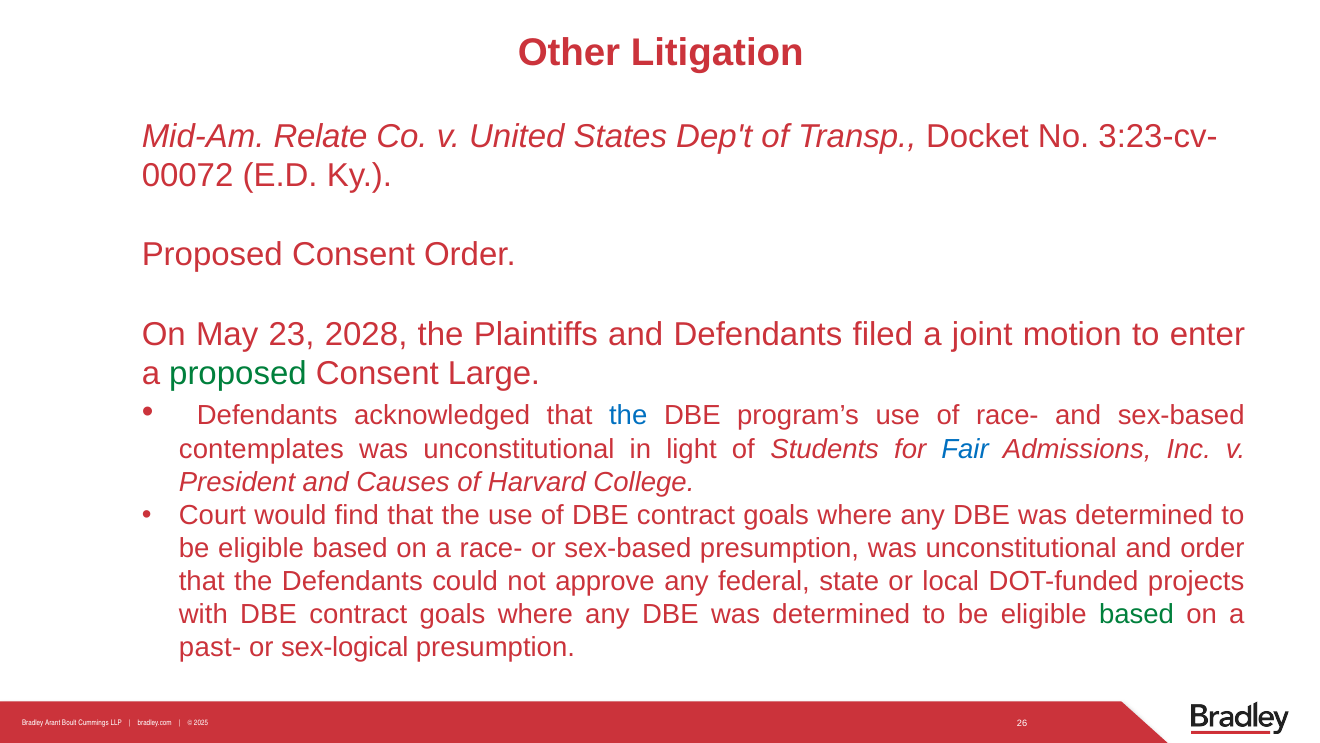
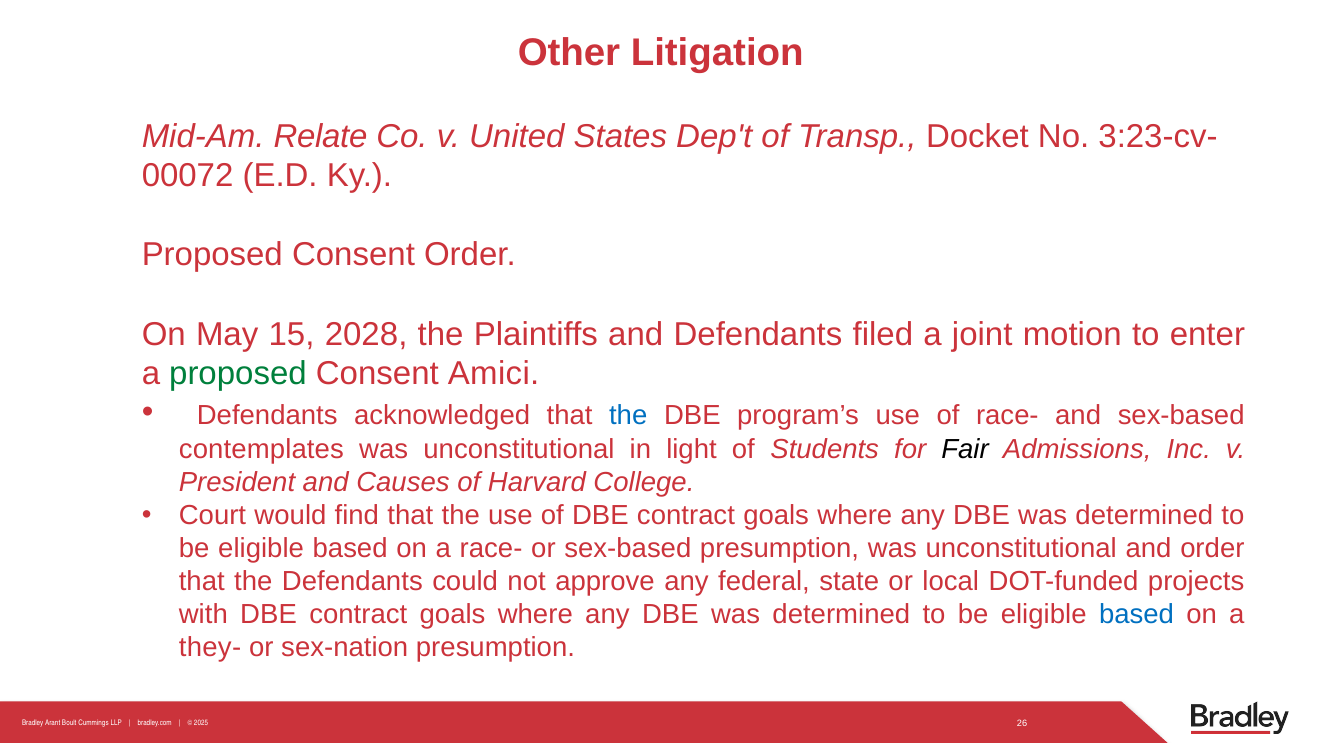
23: 23 -> 15
Large: Large -> Amici
Fair colour: blue -> black
based at (1136, 614) colour: green -> blue
past-: past- -> they-
sex-logical: sex-logical -> sex-nation
